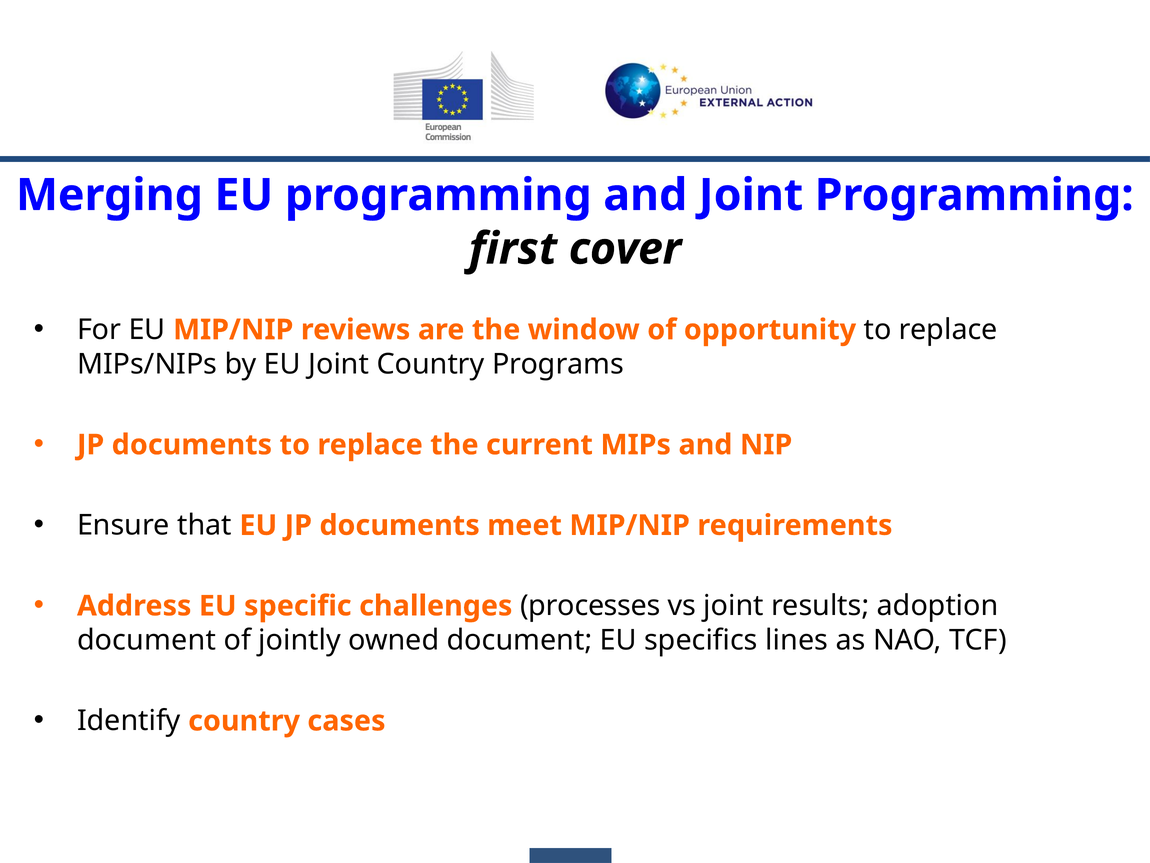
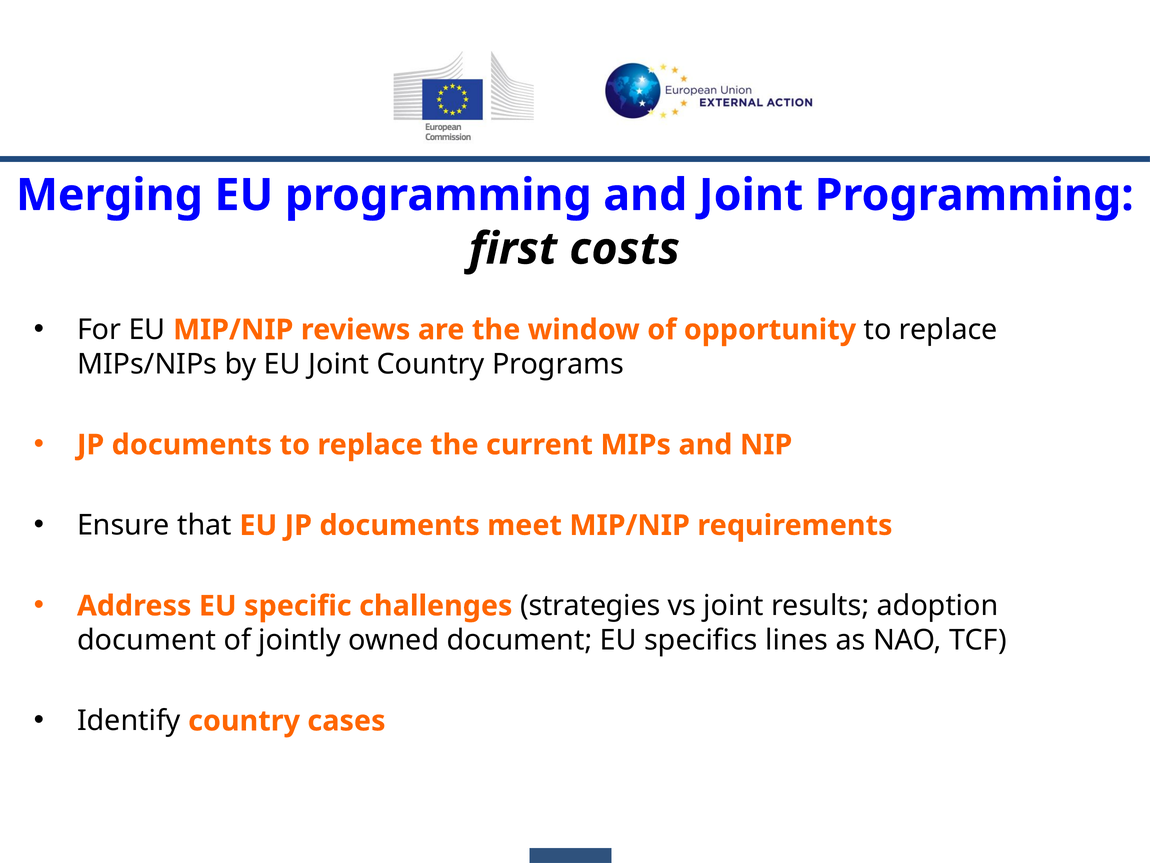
cover: cover -> costs
processes: processes -> strategies
